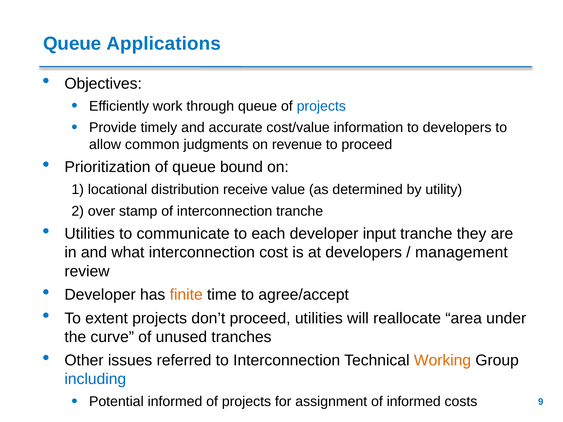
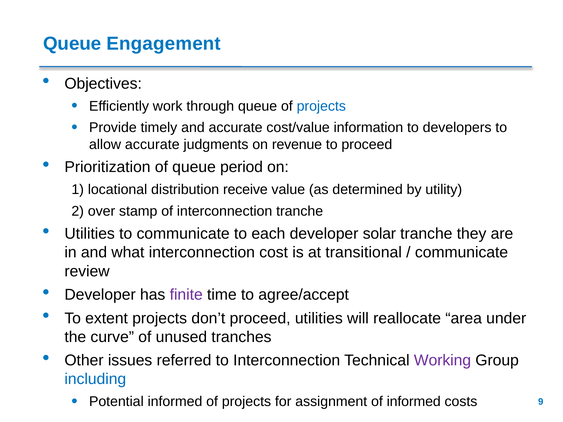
Applications: Applications -> Engagement
allow common: common -> accurate
bound: bound -> period
input: input -> solar
at developers: developers -> transitional
management at (461, 253): management -> communicate
finite colour: orange -> purple
Working colour: orange -> purple
